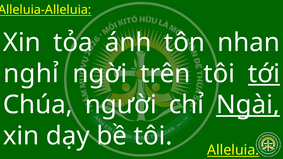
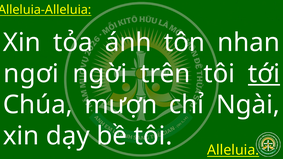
nghỉ: nghỉ -> ngơi
người: người -> mượn
Ngài underline: present -> none
